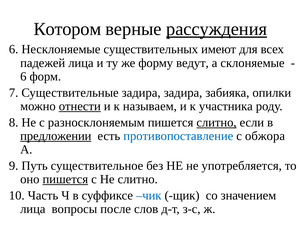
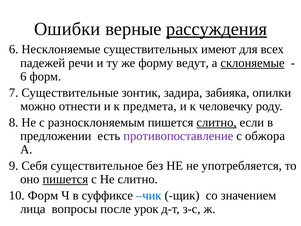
Котором: Котором -> Ошибки
падежей лица: лица -> речи
склоняемые underline: none -> present
Существительные задира: задира -> зонтик
отнести underline: present -> none
называем: называем -> предмета
участника: участника -> человечку
предложении underline: present -> none
противопоставление colour: blue -> purple
Путь: Путь -> Себя
10 Часть: Часть -> Форм
слов: слов -> урок
